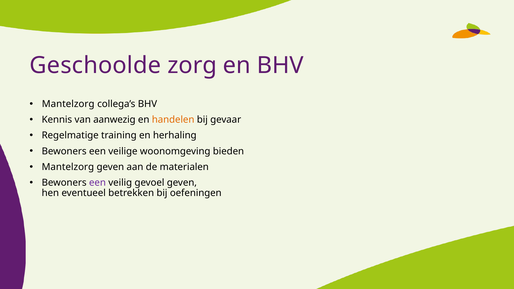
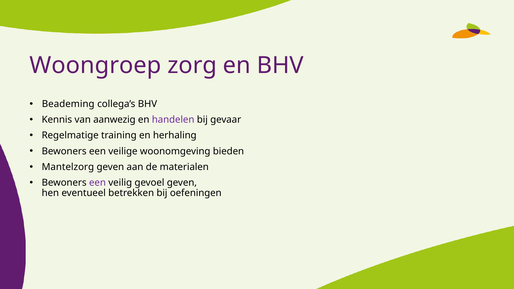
Geschoolde: Geschoolde -> Woongroep
Mantelzorg at (68, 104): Mantelzorg -> Beademing
handelen colour: orange -> purple
